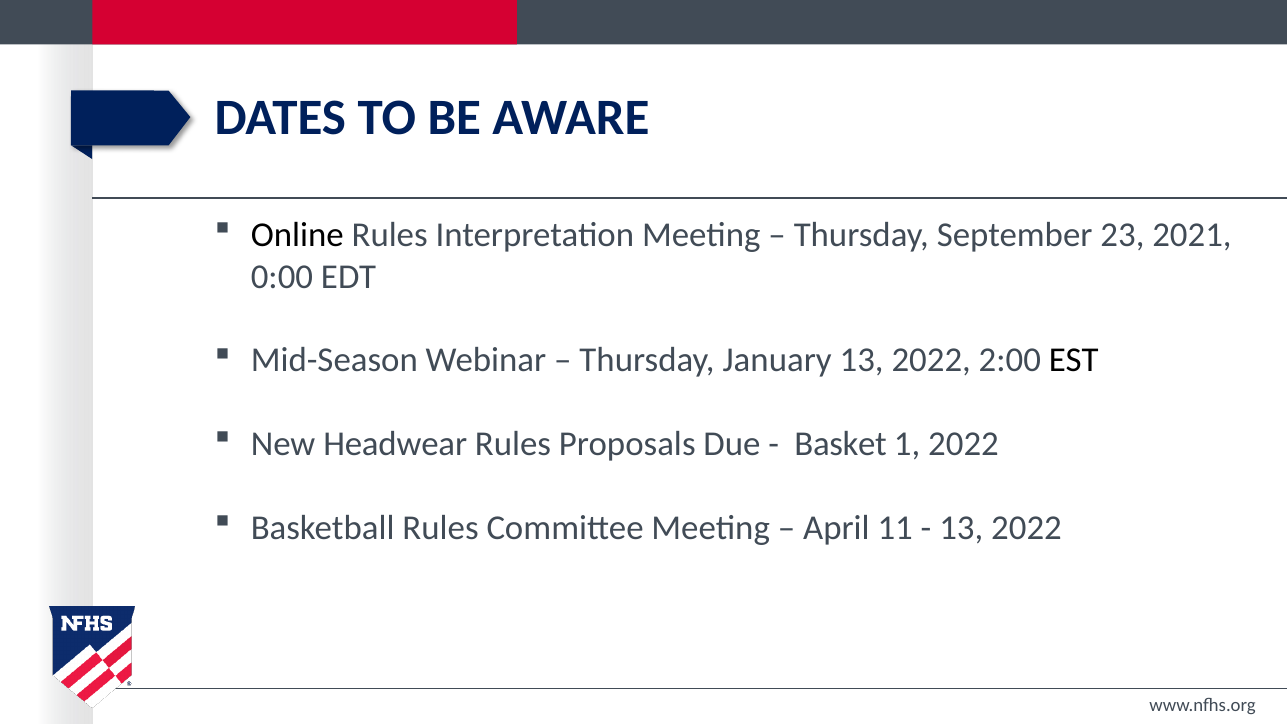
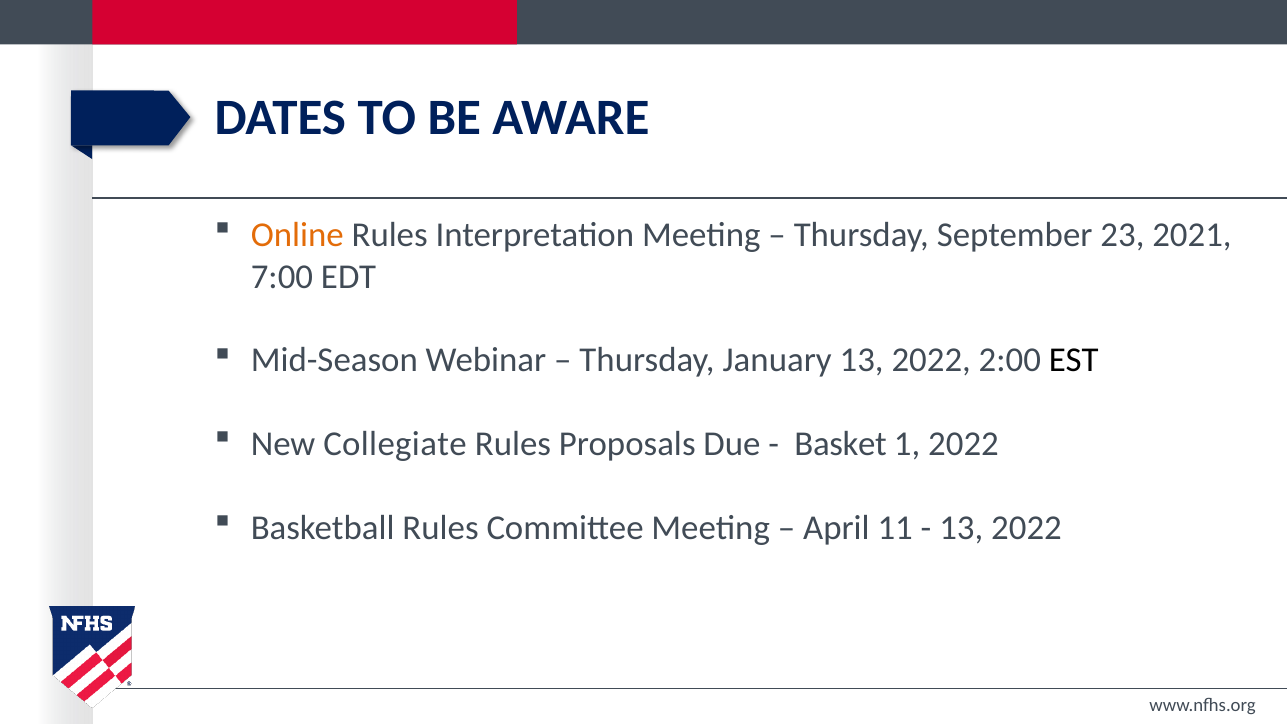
Online colour: black -> orange
0:00: 0:00 -> 7:00
Headwear: Headwear -> Collegiate
